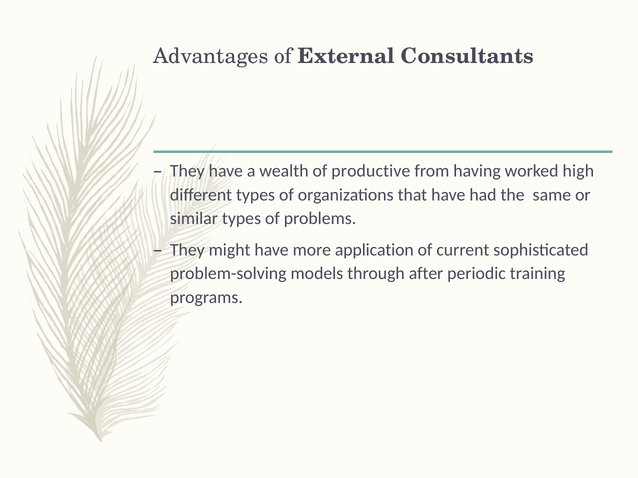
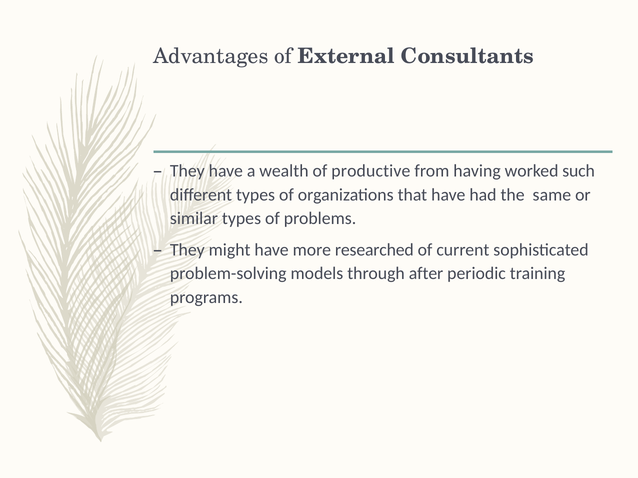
high: high -> such
application: application -> researched
